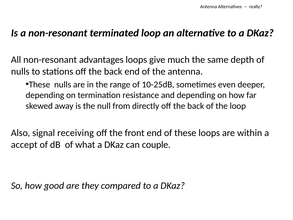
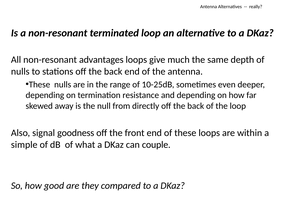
receiving: receiving -> goodness
accept: accept -> simple
